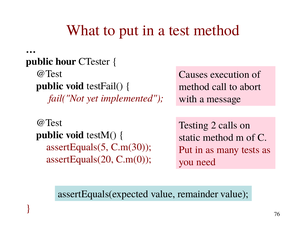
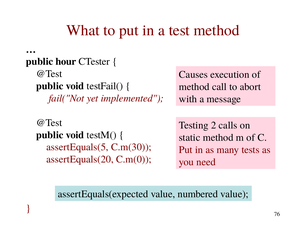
remainder: remainder -> numbered
